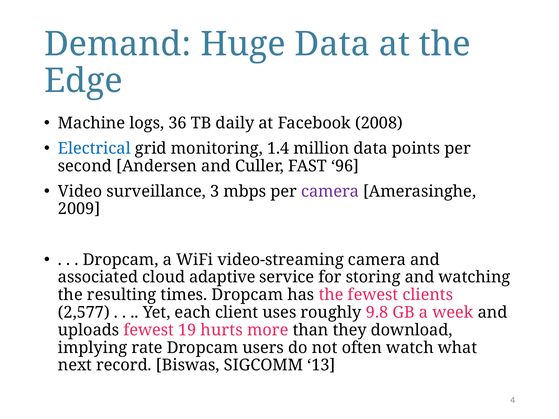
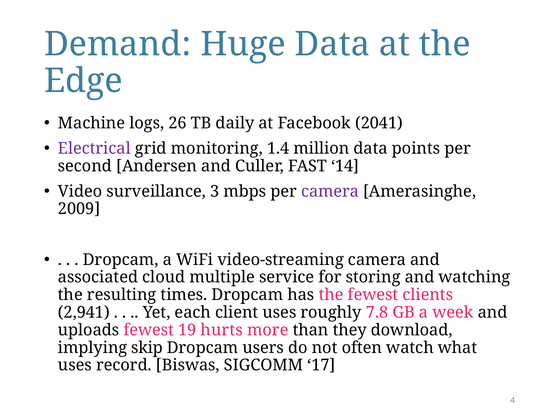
36: 36 -> 26
2008: 2008 -> 2041
Electrical colour: blue -> purple
96: 96 -> 14
adaptive: adaptive -> multiple
2,577: 2,577 -> 2,941
9.8: 9.8 -> 7.8
rate: rate -> skip
next at (75, 365): next -> uses
13: 13 -> 17
